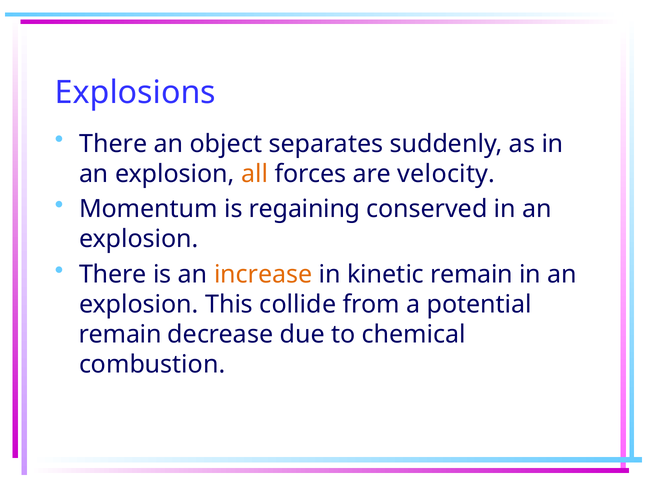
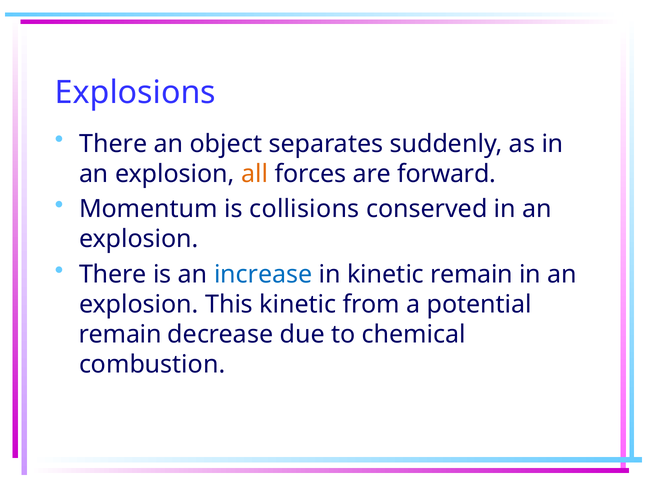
velocity: velocity -> forward
regaining: regaining -> collisions
increase colour: orange -> blue
This collide: collide -> kinetic
